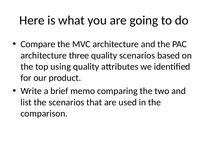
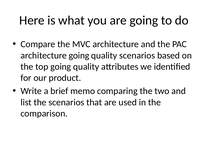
architecture three: three -> going
top using: using -> going
